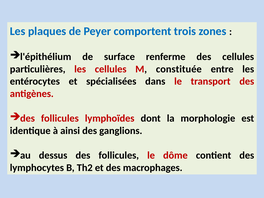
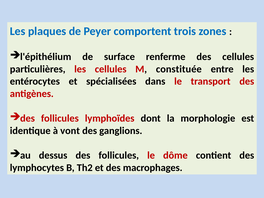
ainsi: ainsi -> vont
